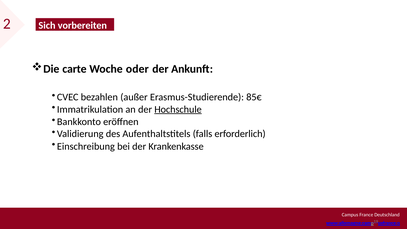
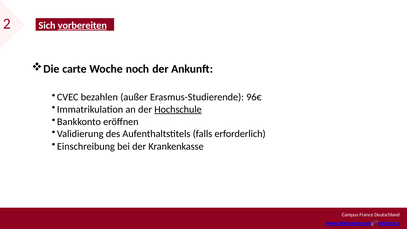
vorbereiten underline: none -> present
oder: oder -> noch
85€: 85€ -> 96€
